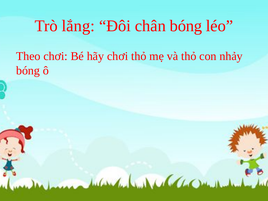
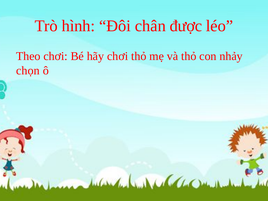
lắng: lắng -> hình
chân bóng: bóng -> được
bóng at (28, 71): bóng -> chọn
